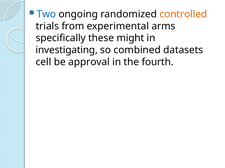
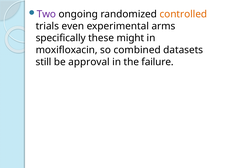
Two colour: blue -> purple
from: from -> even
investigating: investigating -> moxifloxacin
cell: cell -> still
fourth: fourth -> failure
